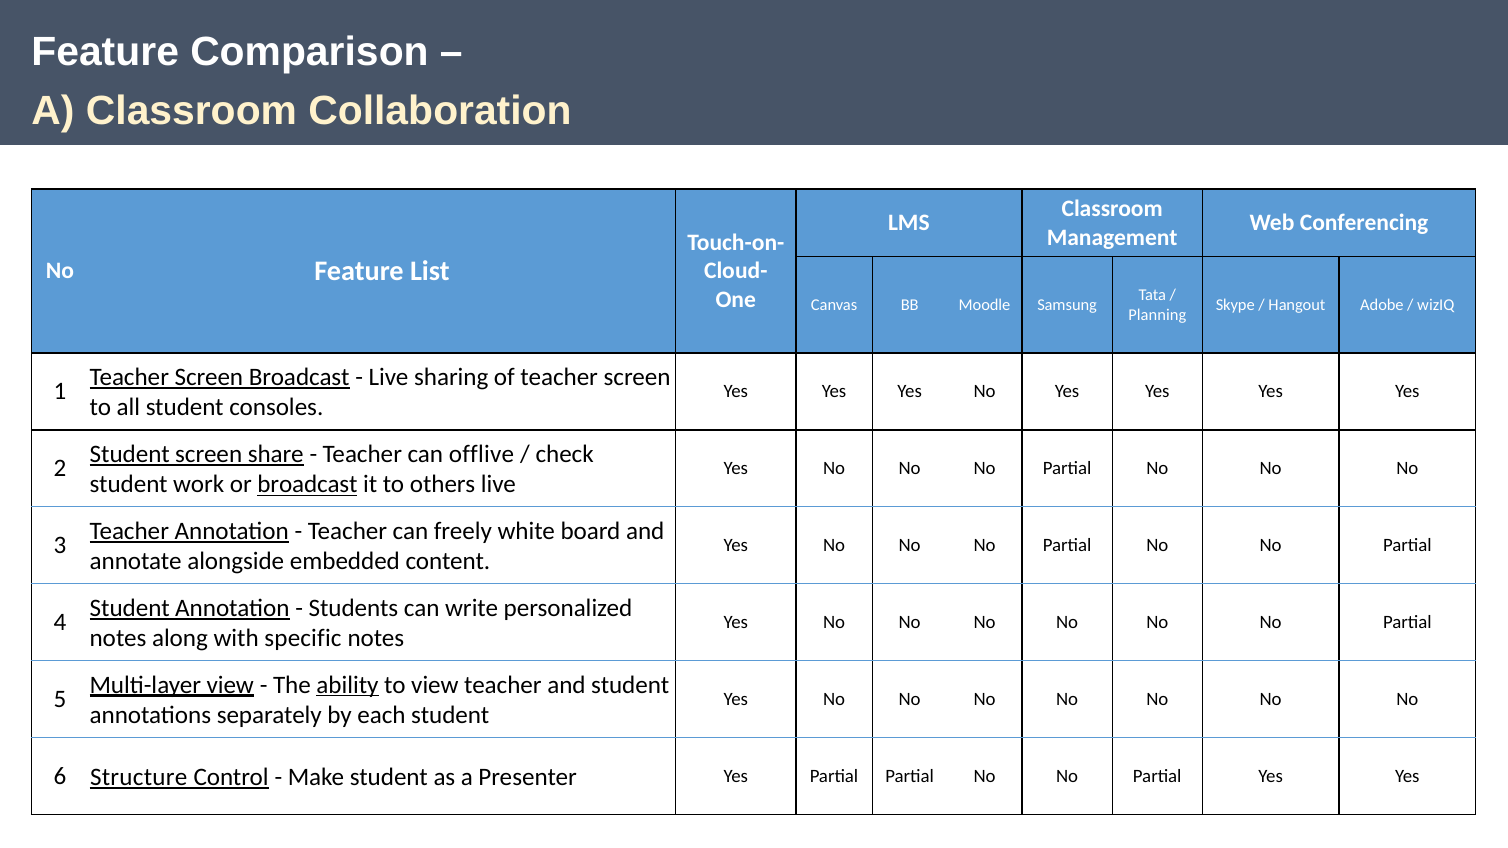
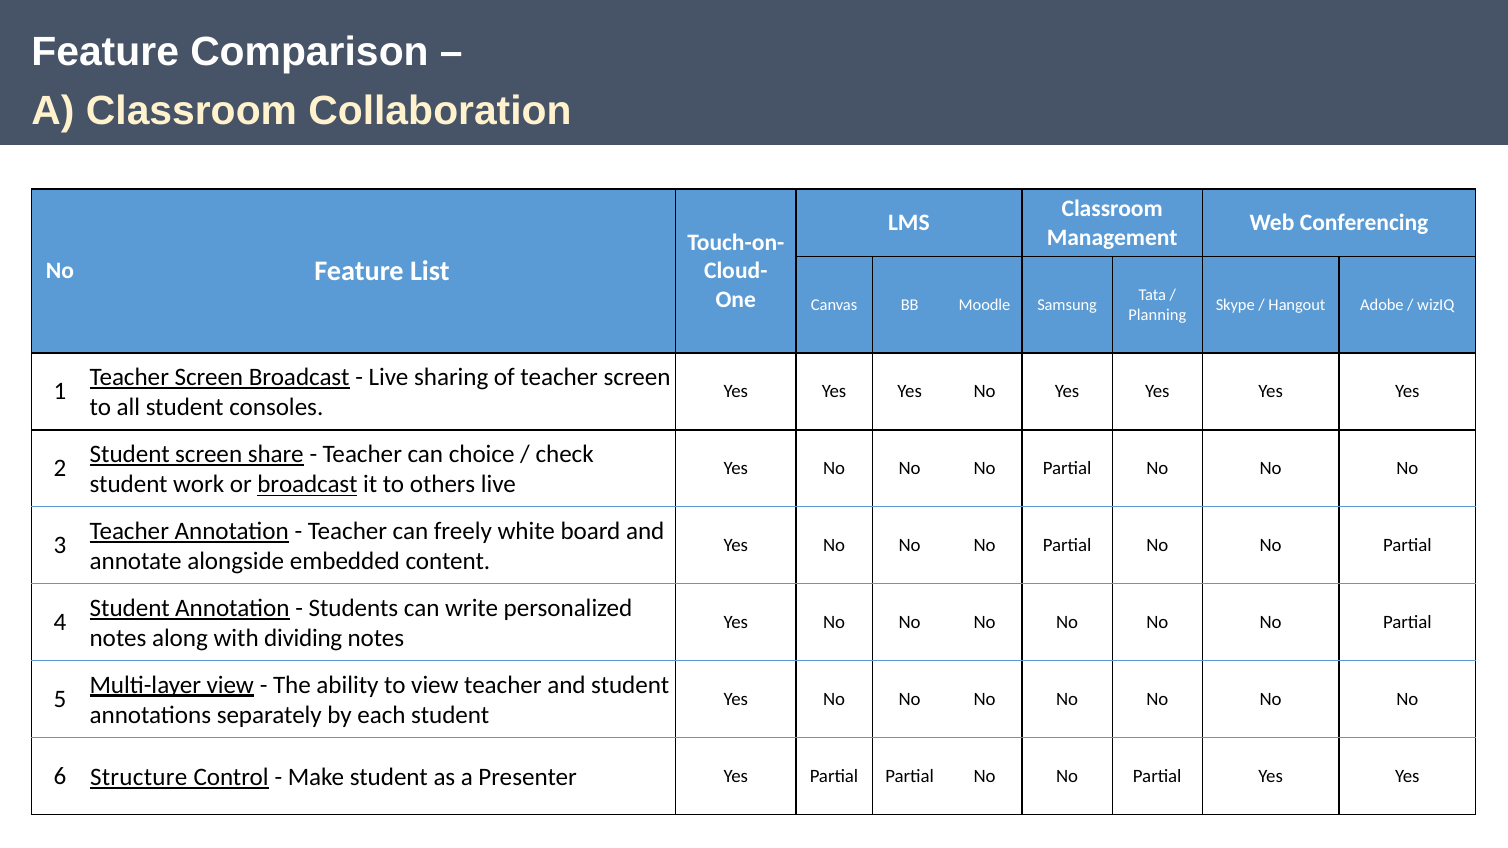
offlive: offlive -> choice
specific: specific -> dividing
ability underline: present -> none
